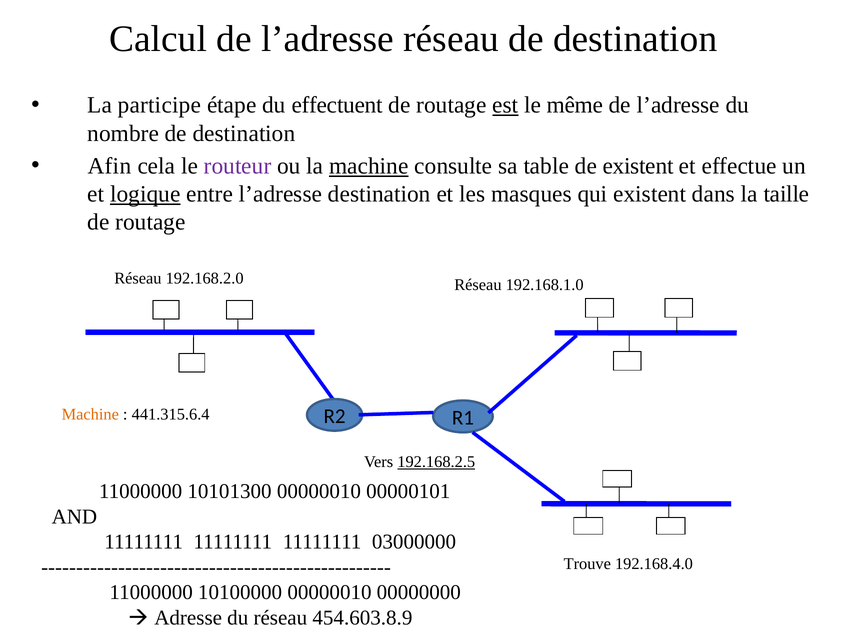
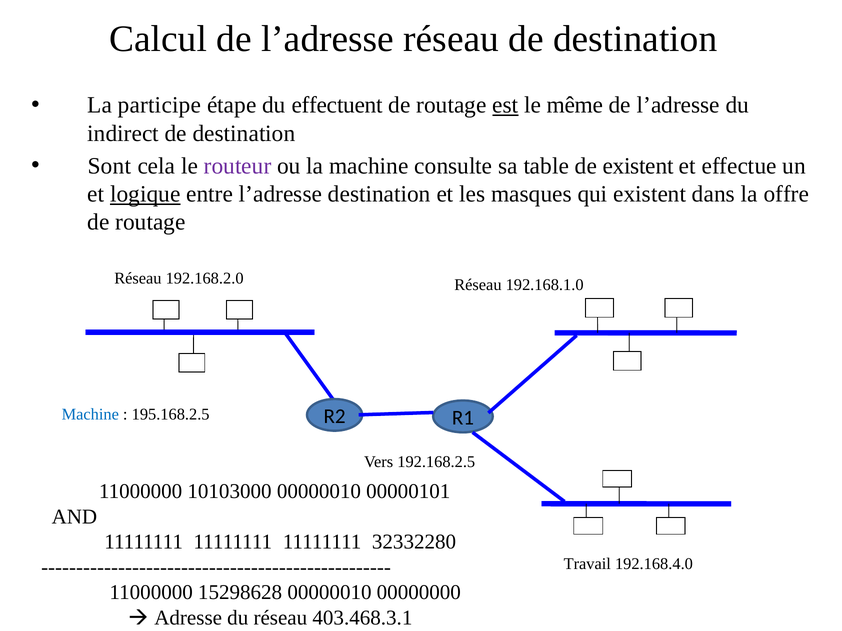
nombre: nombre -> indirect
Afin: Afin -> Sont
machine at (369, 166) underline: present -> none
taille: taille -> offre
Machine at (90, 414) colour: orange -> blue
441.315.6.4: 441.315.6.4 -> 195.168.2.5
192.168.2.5 underline: present -> none
10101300: 10101300 -> 10103000
03000000: 03000000 -> 32332280
Trouve: Trouve -> Travail
10100000: 10100000 -> 15298628
454.603.8.9: 454.603.8.9 -> 403.468.3.1
